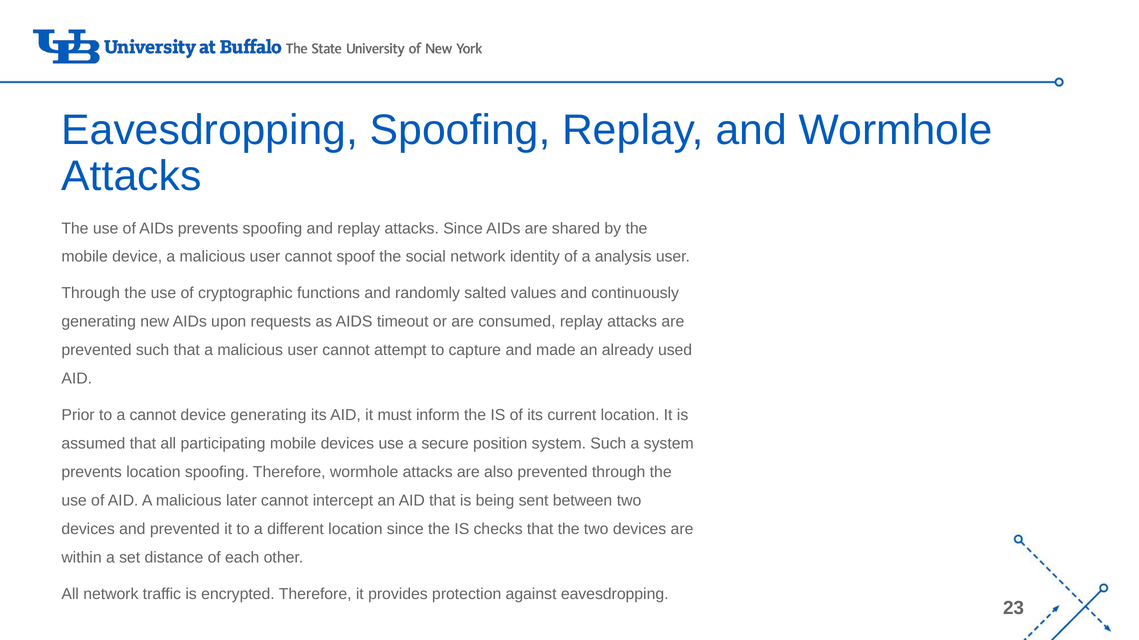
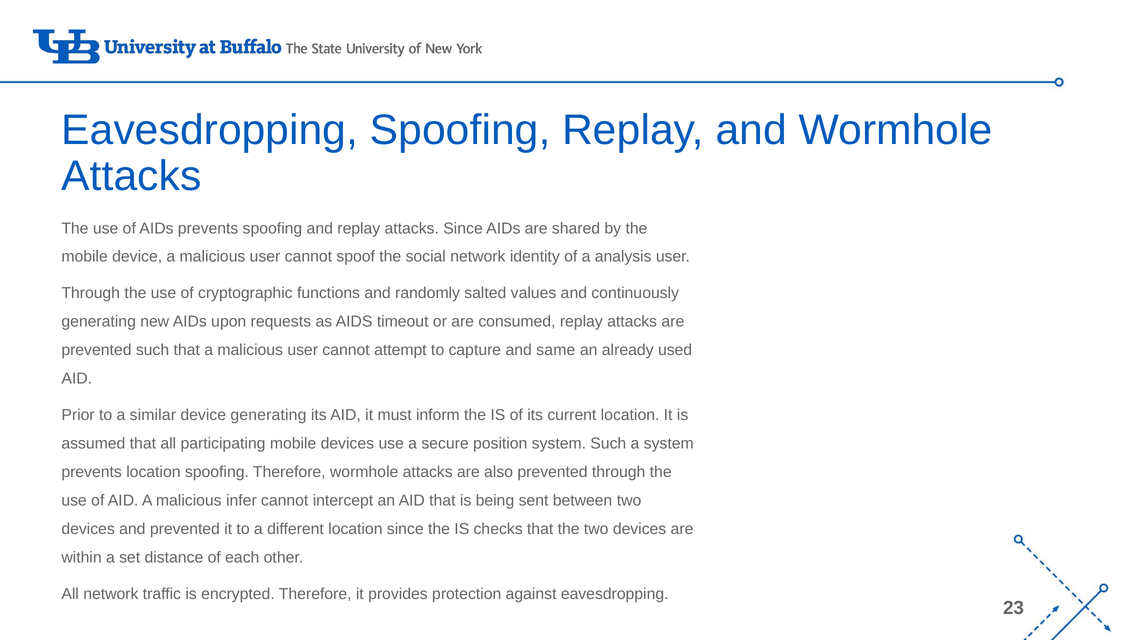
made: made -> same
a cannot: cannot -> similar
later: later -> infer
